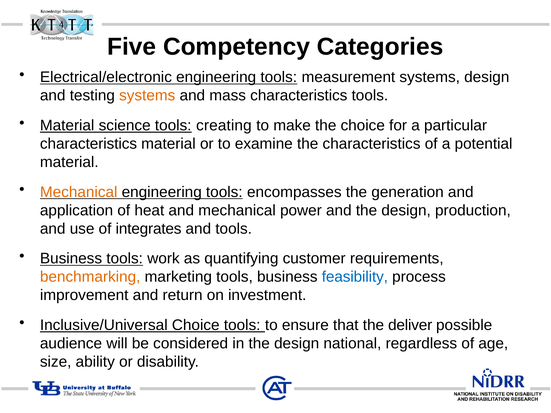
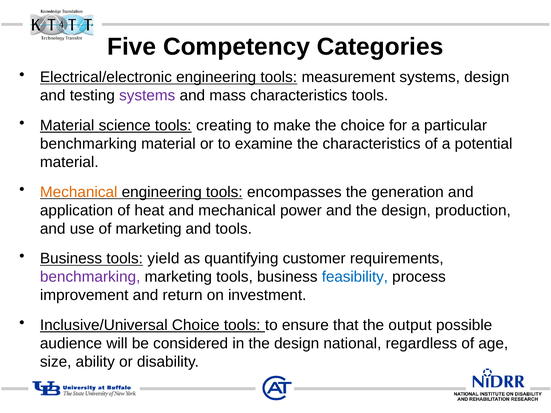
systems at (147, 96) colour: orange -> purple
characteristics at (89, 144): characteristics -> benchmarking
of integrates: integrates -> marketing
work: work -> yield
benchmarking at (90, 277) colour: orange -> purple
deliver: deliver -> output
